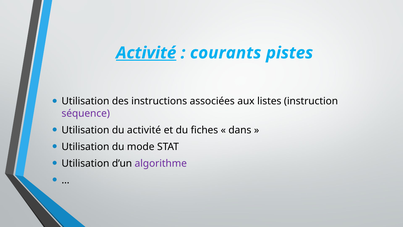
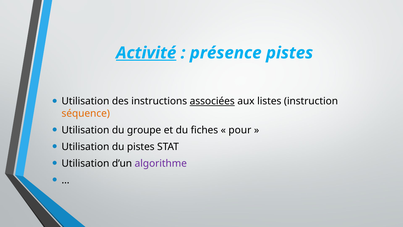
courants: courants -> présence
associées underline: none -> present
séquence colour: purple -> orange
du activité: activité -> groupe
dans: dans -> pour
du mode: mode -> pistes
